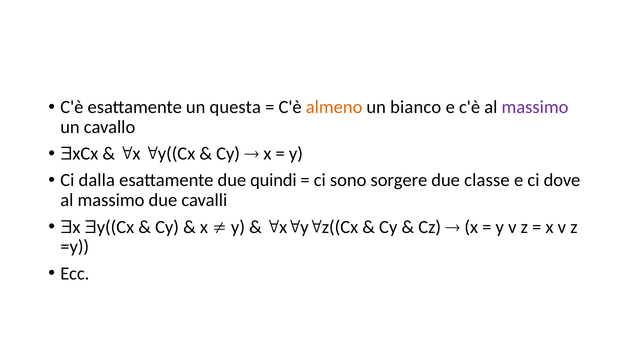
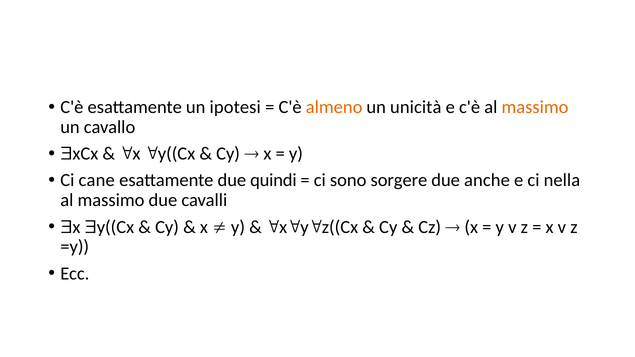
questa: questa -> ipotesi
bianco: bianco -> unicità
massimo at (535, 107) colour: purple -> orange
dalla: dalla -> cane
classe: classe -> anche
dove: dove -> nella
